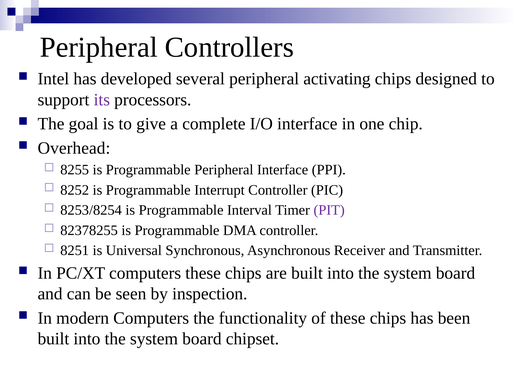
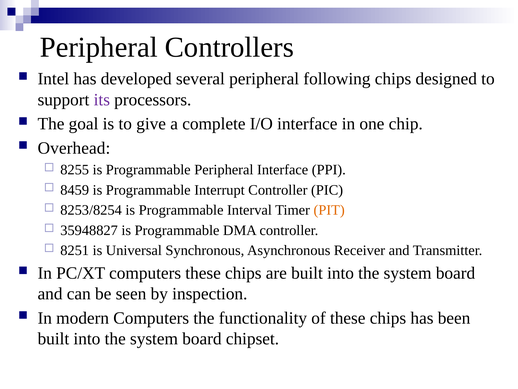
activating: activating -> following
8252: 8252 -> 8459
PIT colour: purple -> orange
82378255: 82378255 -> 35948827
